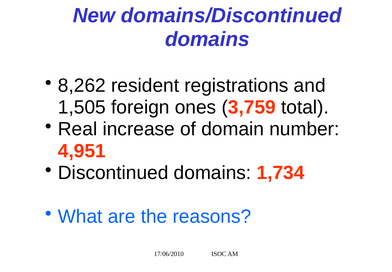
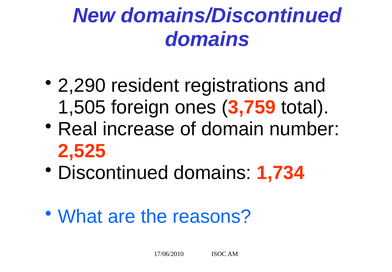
8,262: 8,262 -> 2,290
4,951: 4,951 -> 2,525
